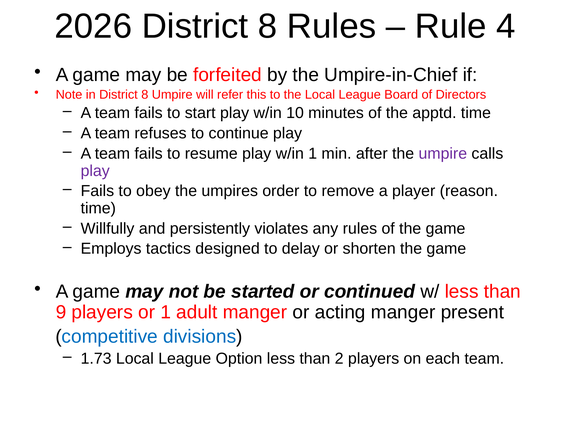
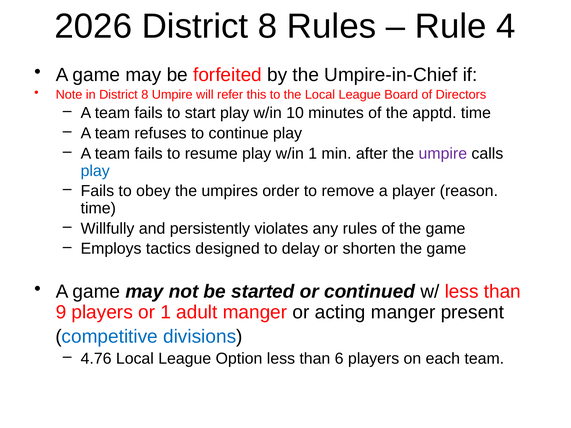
play at (95, 171) colour: purple -> blue
1.73: 1.73 -> 4.76
2: 2 -> 6
